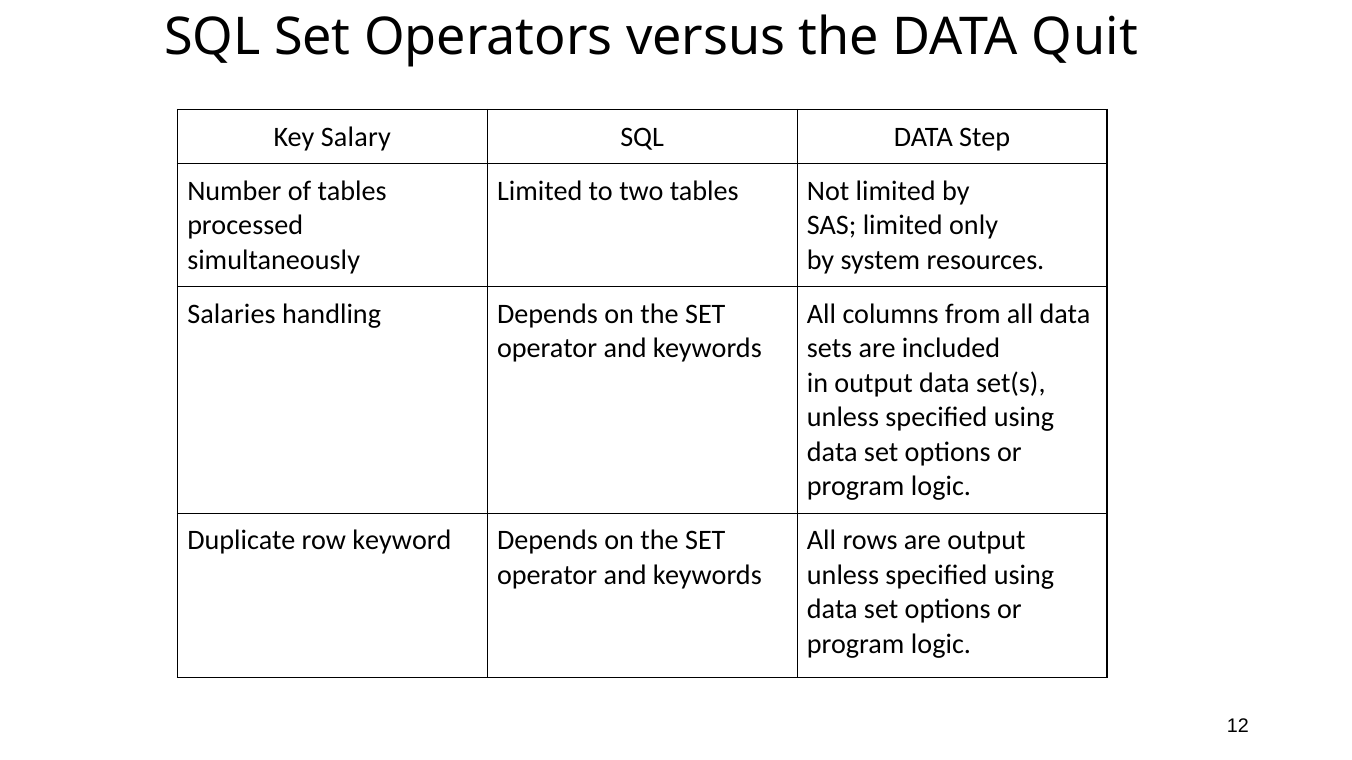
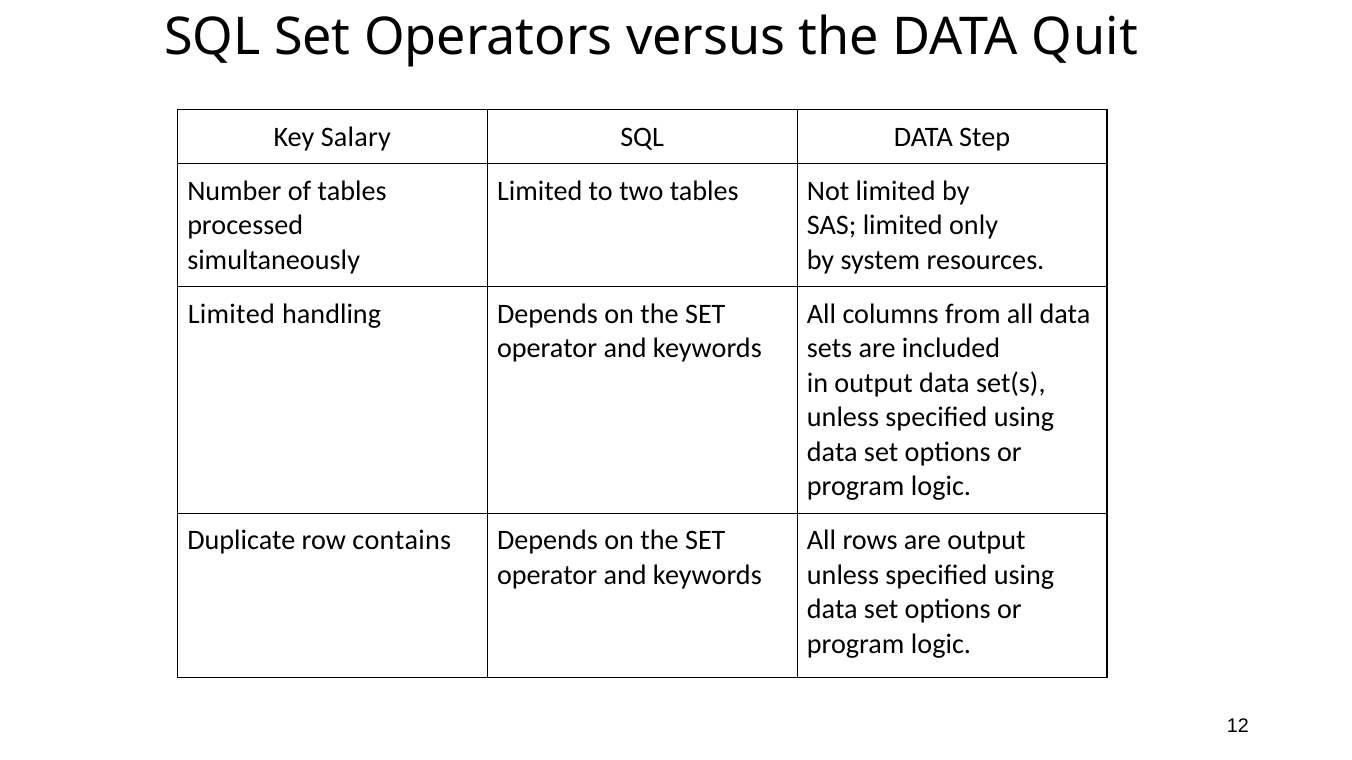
Salaries at (231, 314): Salaries -> Limited
keyword: keyword -> contains
